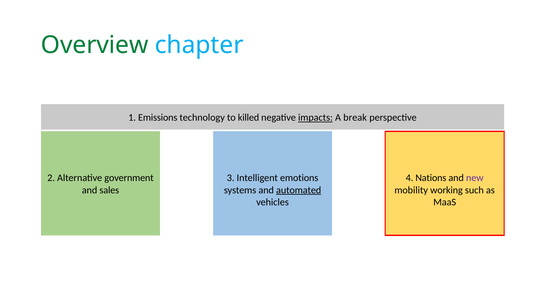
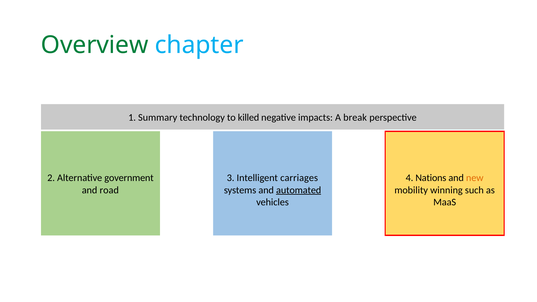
Emissions: Emissions -> Summary
impacts underline: present -> none
emotions: emotions -> carriages
new colour: purple -> orange
sales: sales -> road
working: working -> winning
